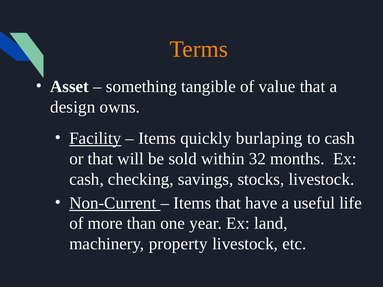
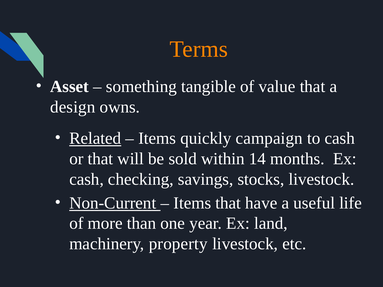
Facility: Facility -> Related
burlaping: burlaping -> campaign
32: 32 -> 14
